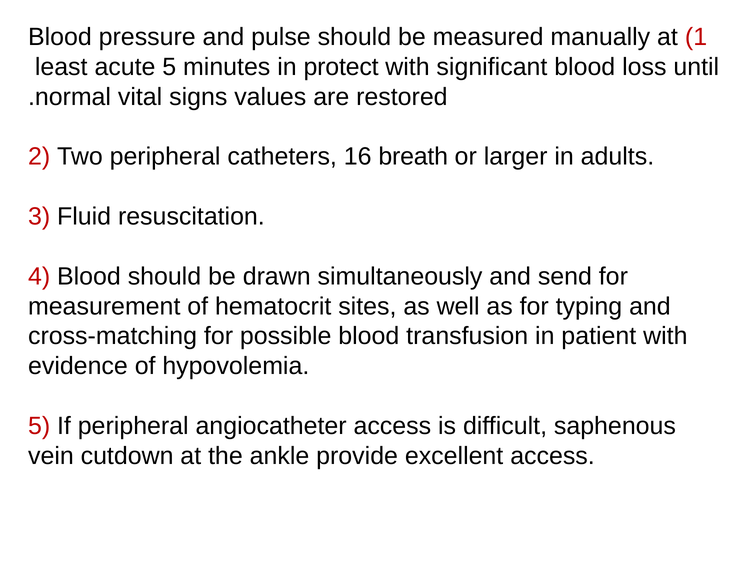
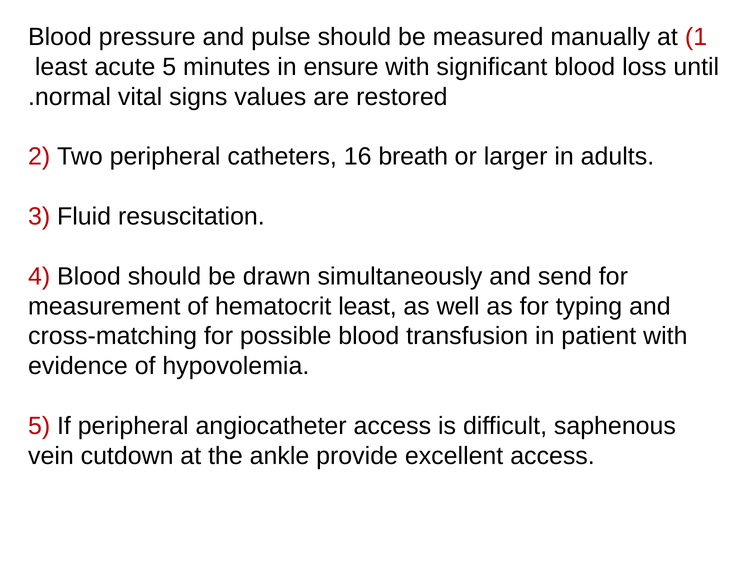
protect: protect -> ensure
hematocrit sites: sites -> least
